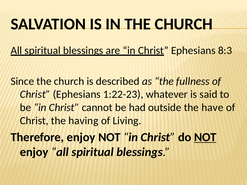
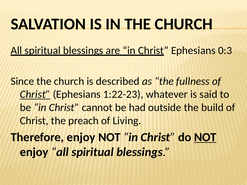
8:3: 8:3 -> 0:3
Christ at (35, 94) underline: none -> present
have: have -> build
having: having -> preach
